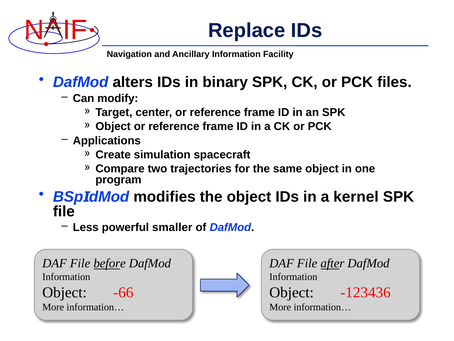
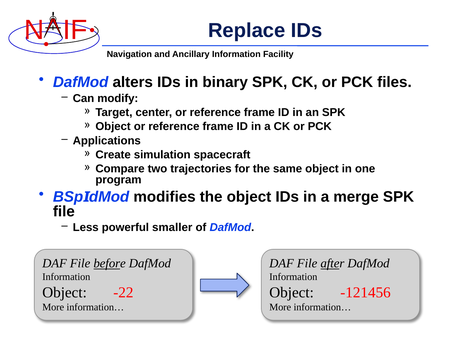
kernel: kernel -> merge
-66: -66 -> -22
-123436: -123436 -> -121456
